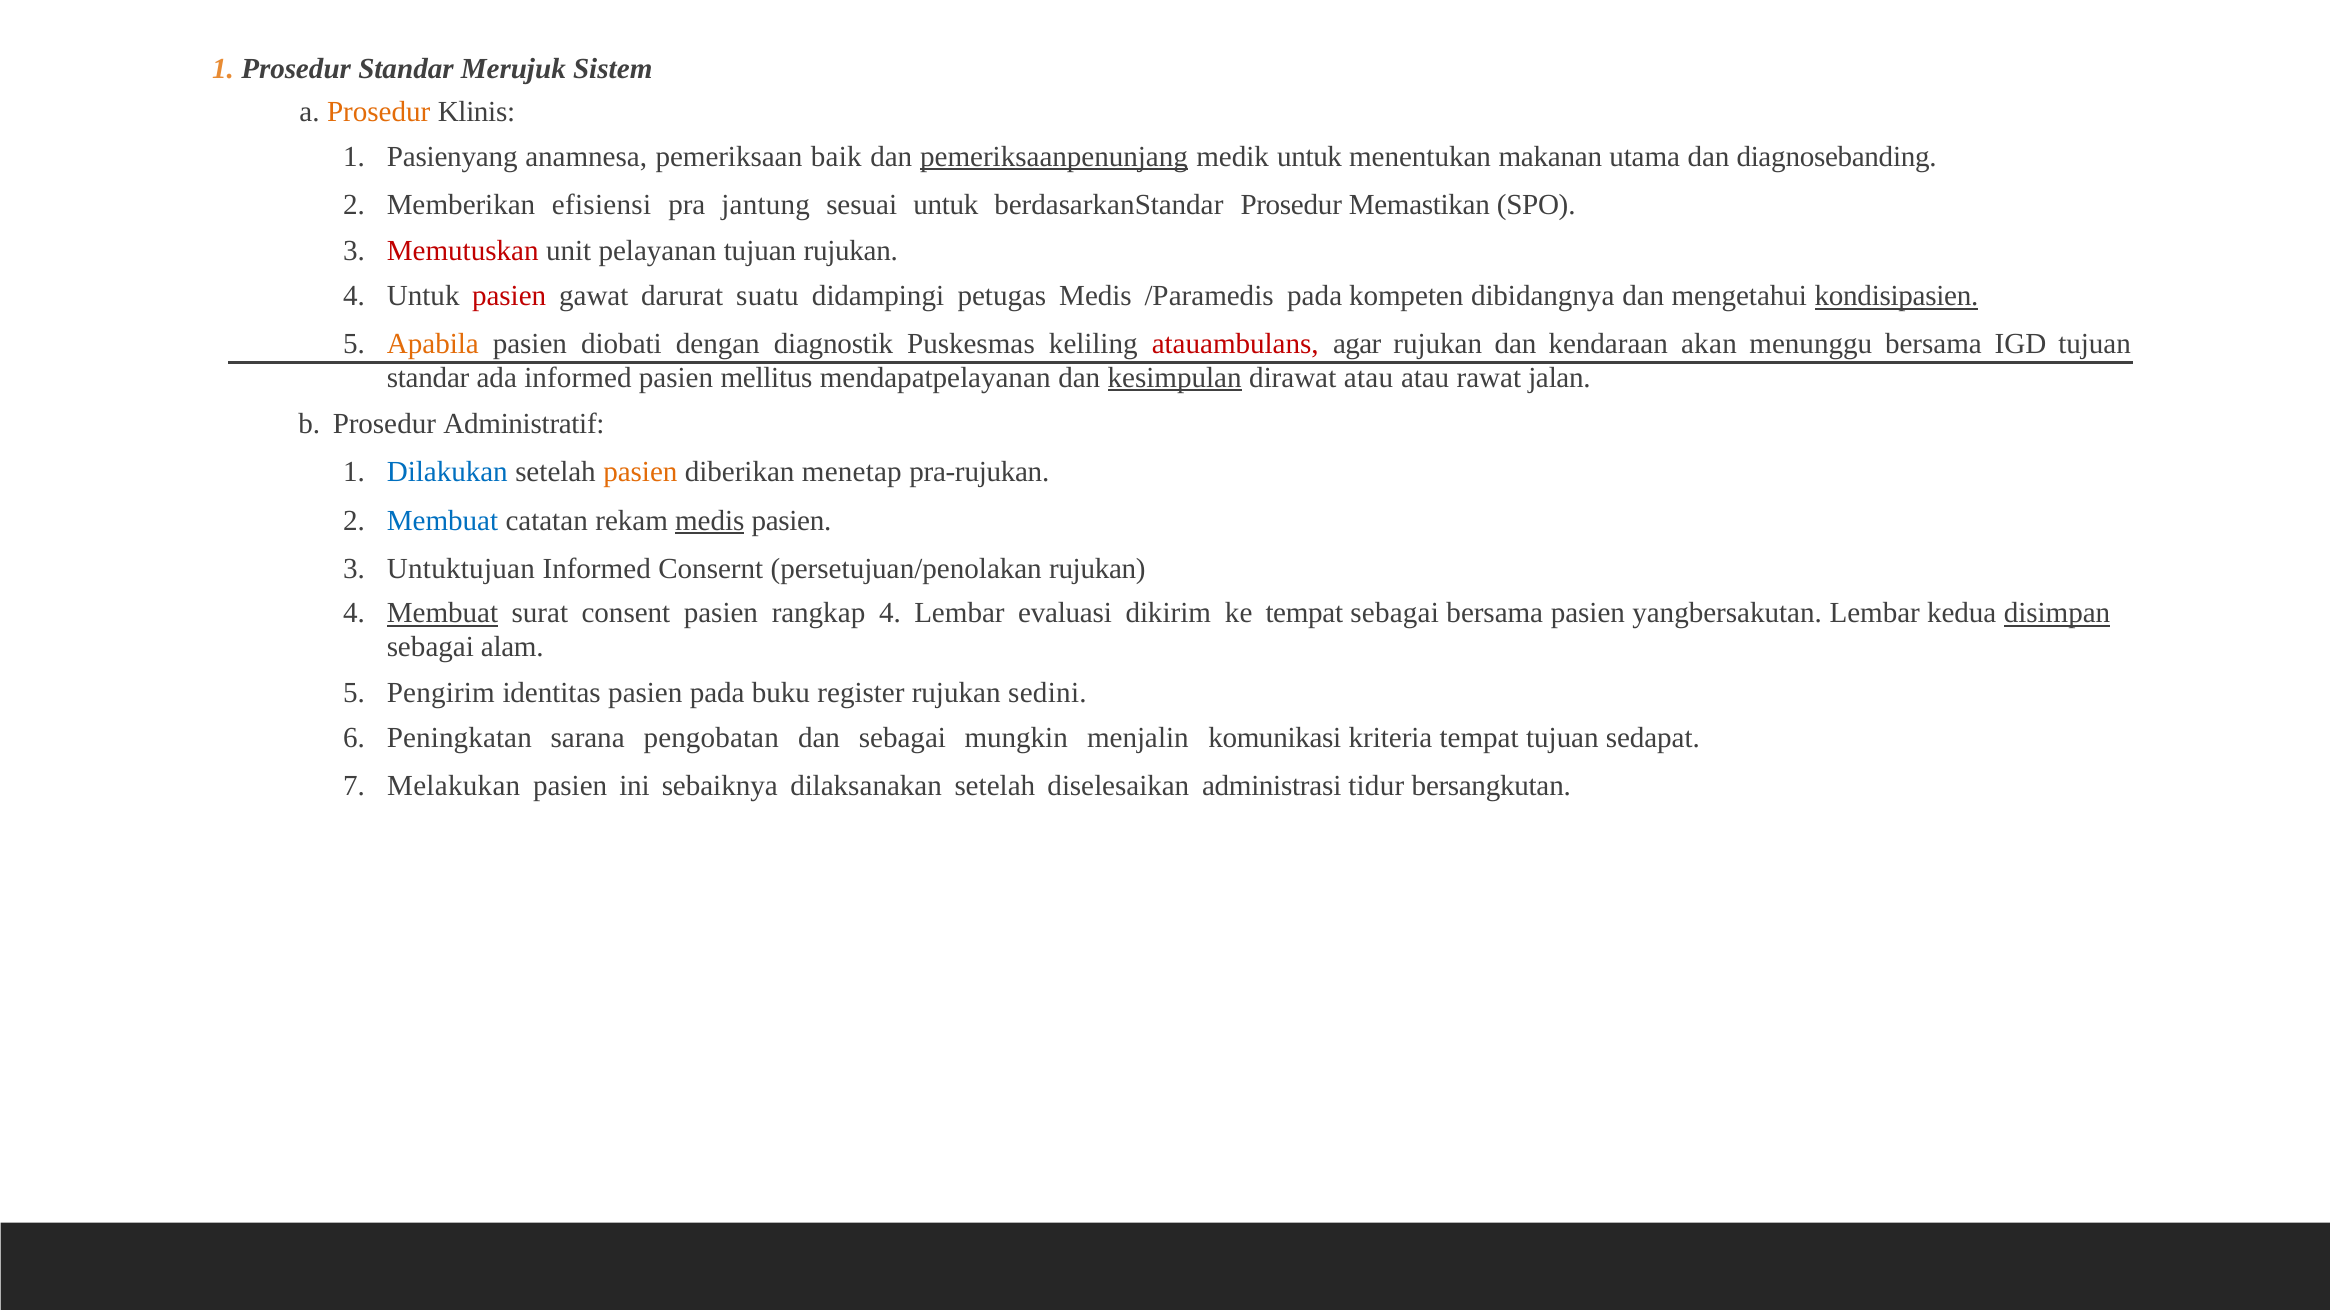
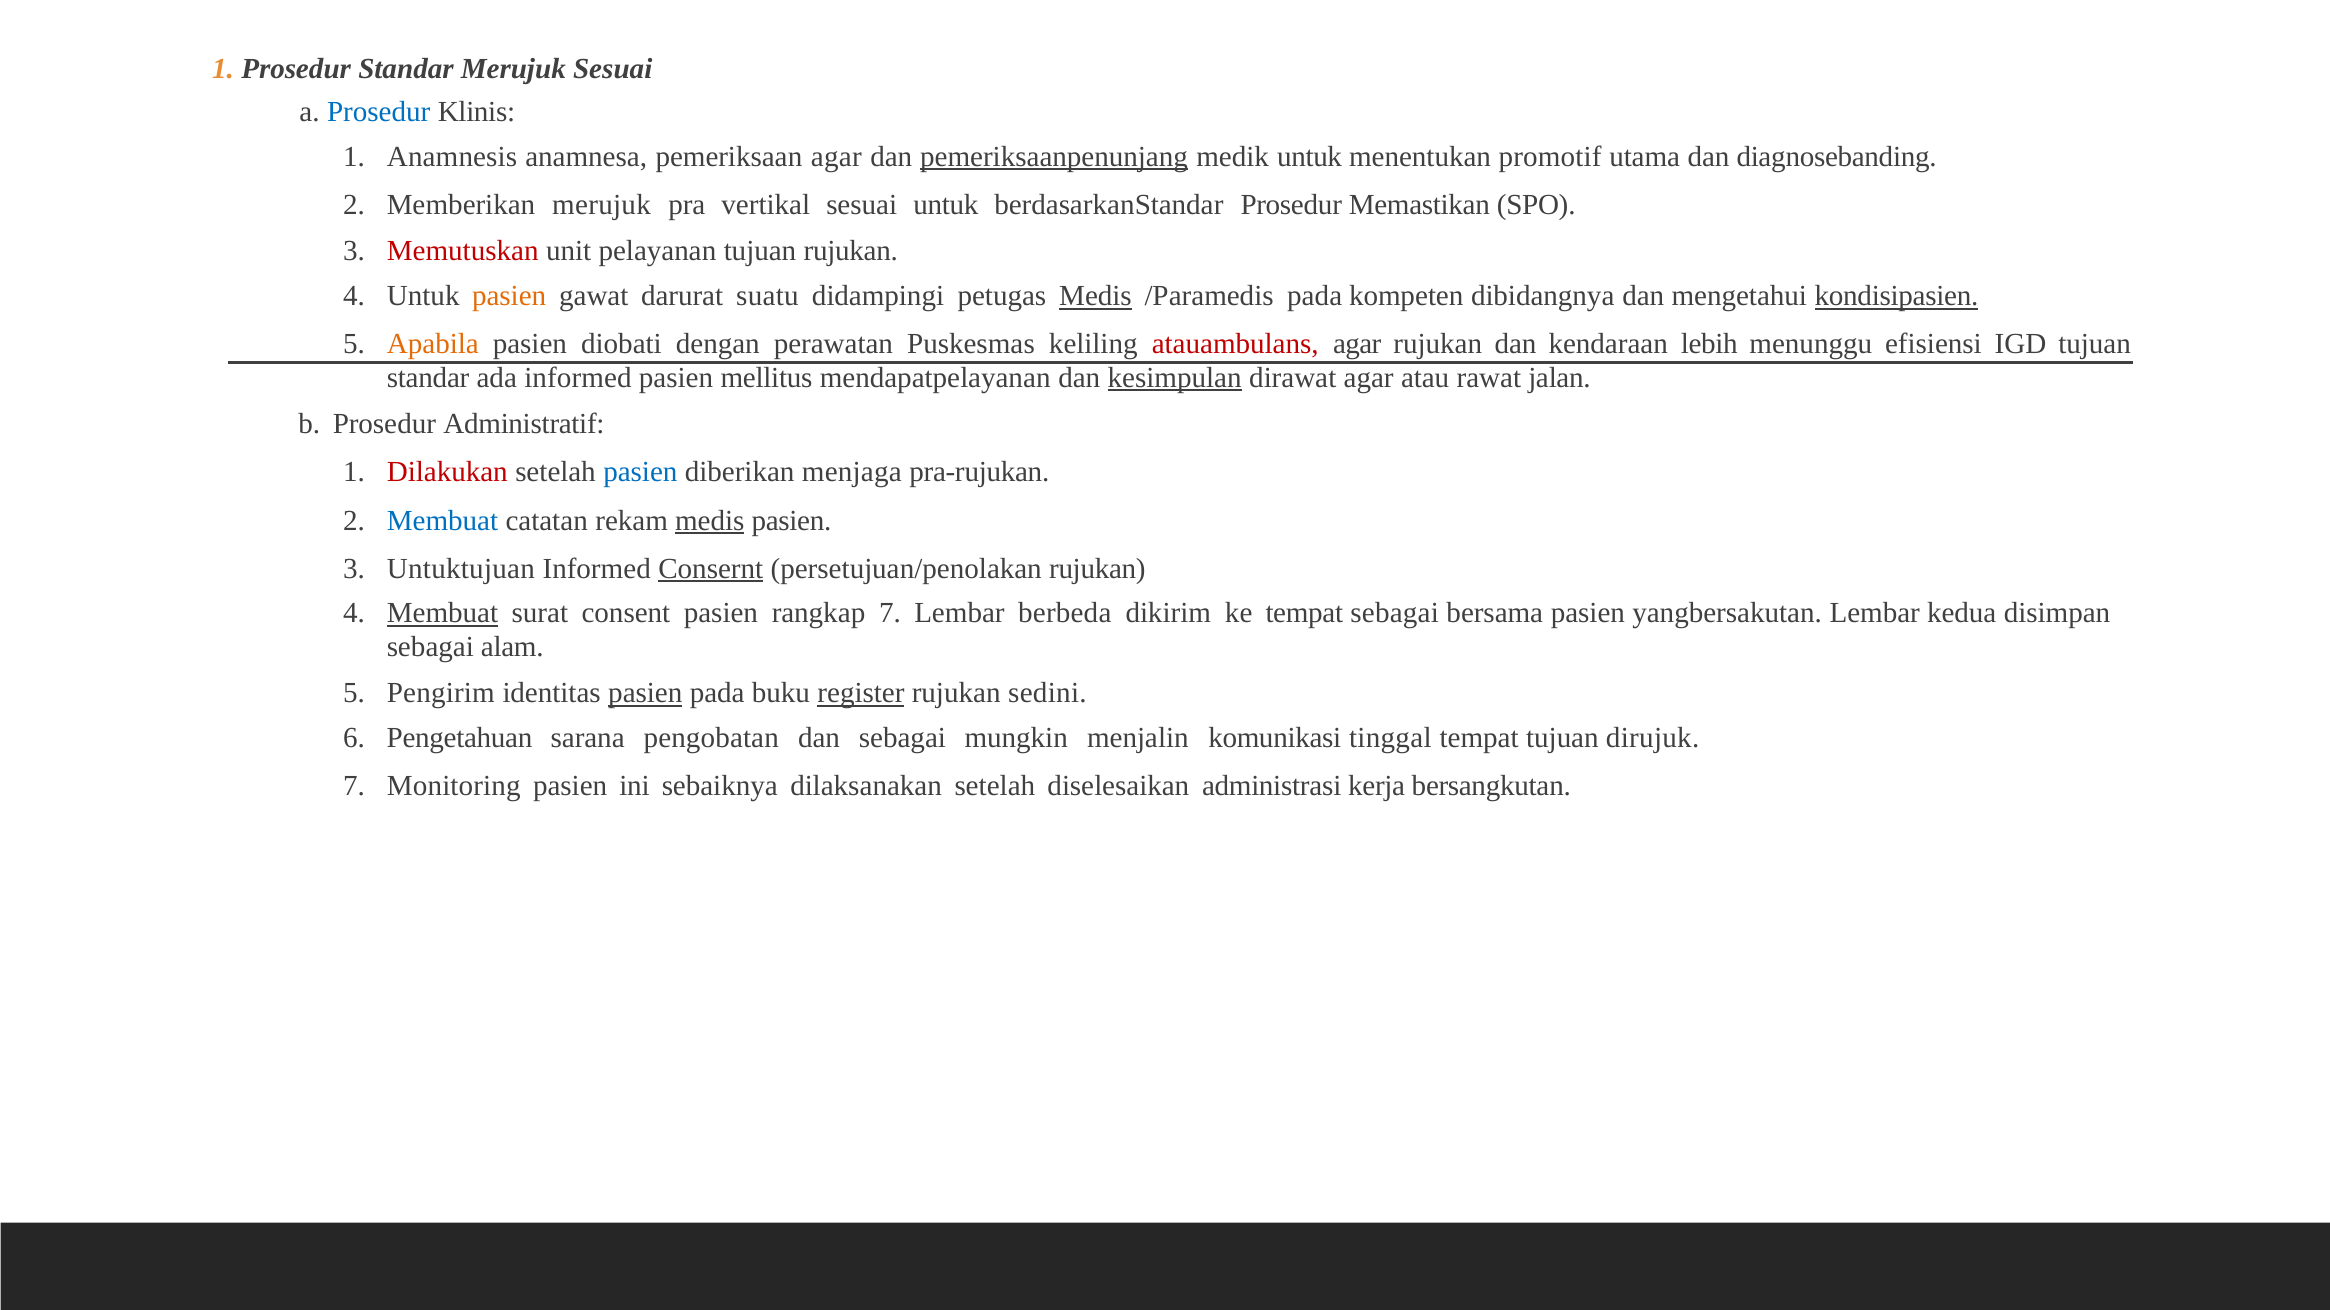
Merujuk Sistem: Sistem -> Sesuai
Prosedur at (379, 112) colour: orange -> blue
Pasienyang: Pasienyang -> Anamnesis
pemeriksaan baik: baik -> agar
makanan: makanan -> promotif
Memberikan efisiensi: efisiensi -> merujuk
jantung: jantung -> vertikal
pasien at (509, 296) colour: red -> orange
Medis at (1095, 296) underline: none -> present
diagnostik: diagnostik -> perawatan
akan: akan -> lebih
menunggu bersama: bersama -> efisiensi
dirawat atau: atau -> agar
Dilakukan colour: blue -> red
pasien at (640, 473) colour: orange -> blue
menetap: menetap -> menjaga
Consernt underline: none -> present
rangkap 4: 4 -> 7
evaluasi: evaluasi -> berbeda
disimpan underline: present -> none
pasien at (645, 694) underline: none -> present
register underline: none -> present
Peningkatan: Peningkatan -> Pengetahuan
kriteria: kriteria -> tinggal
sedapat: sedapat -> dirujuk
Melakukan: Melakukan -> Monitoring
tidur: tidur -> kerja
